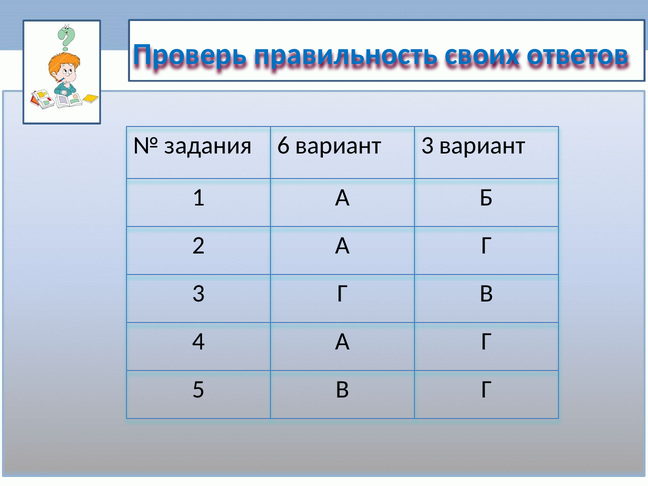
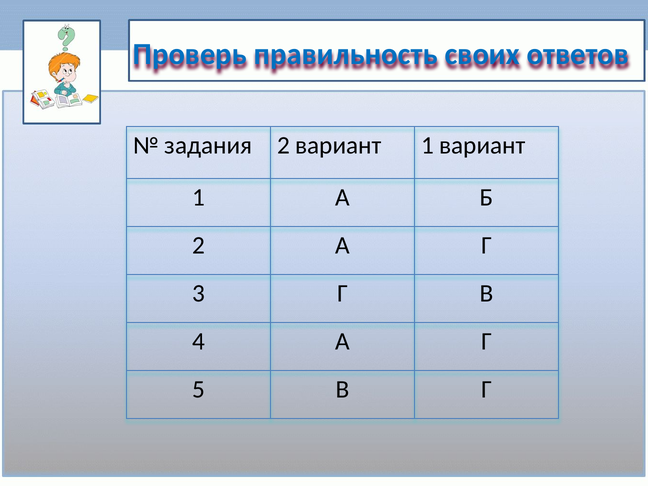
задания 6: 6 -> 2
3 at (427, 145): 3 -> 1
